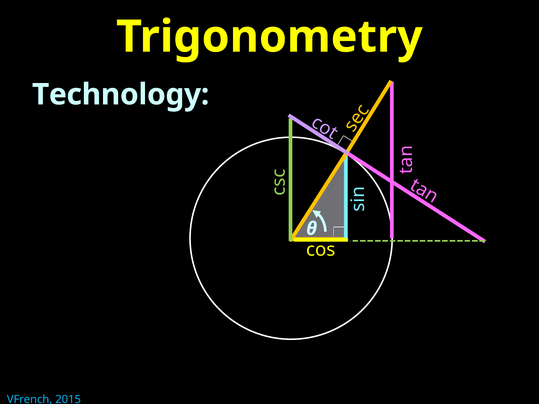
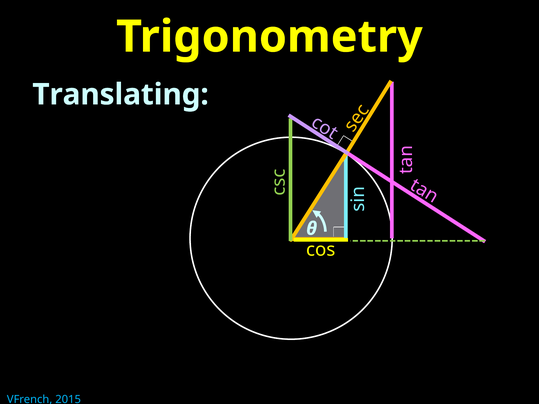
Technology: Technology -> Translating
